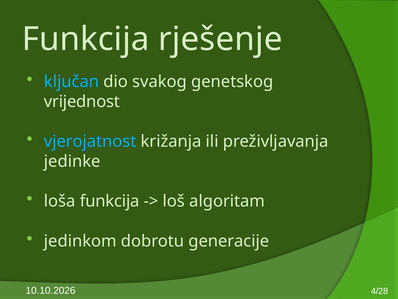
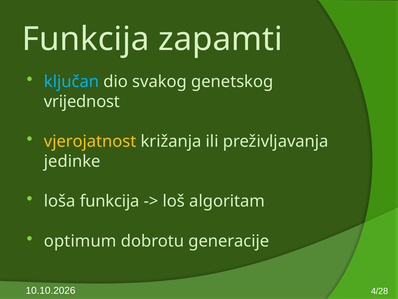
rješenje: rješenje -> zapamti
vjerojatnost colour: light blue -> yellow
jedinkom: jedinkom -> optimum
